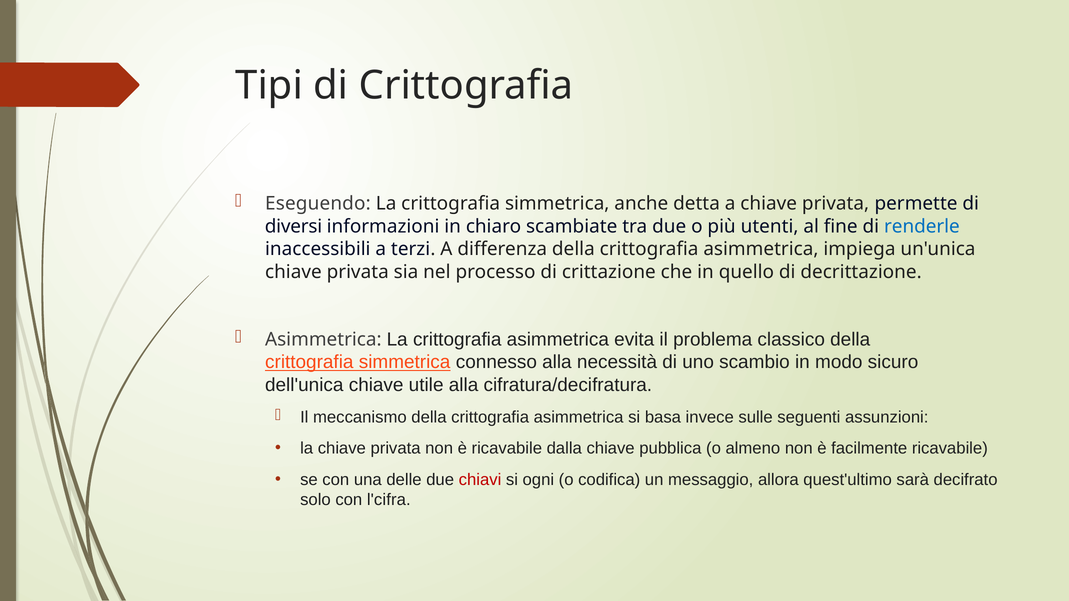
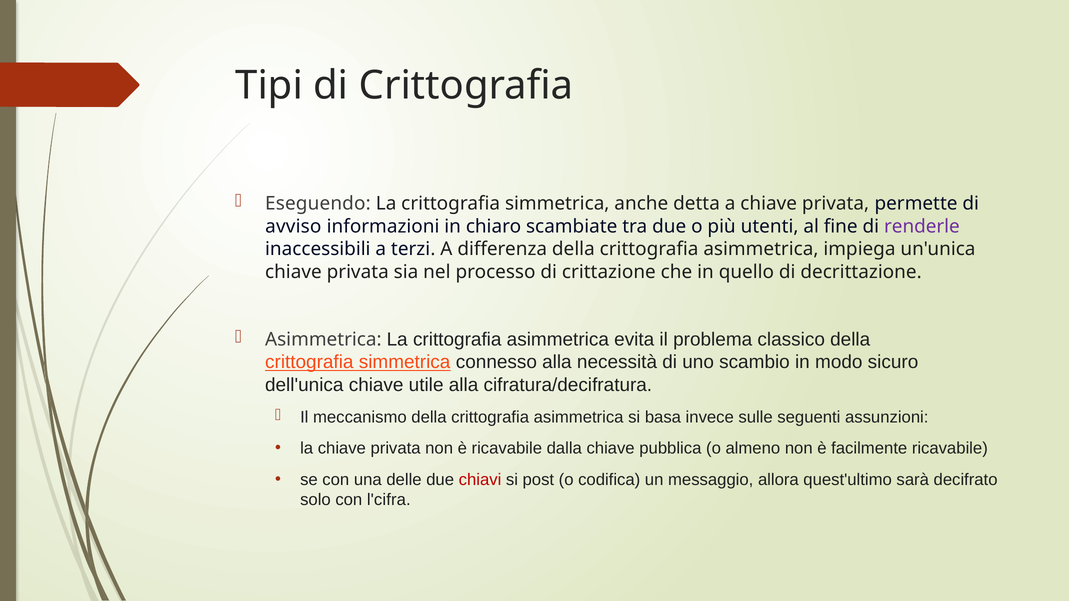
diversi: diversi -> avviso
renderle colour: blue -> purple
ogni: ogni -> post
